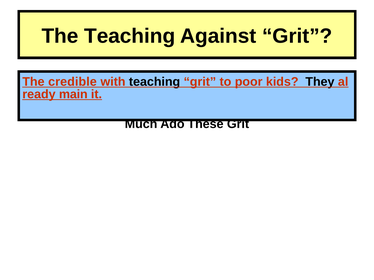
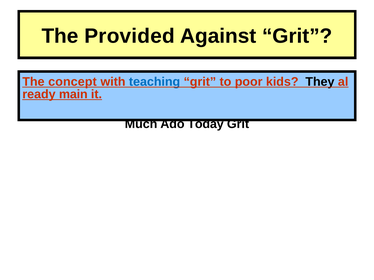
The Teaching: Teaching -> Provided
credible: credible -> concept
teaching at (155, 82) colour: black -> blue
These: These -> Today
